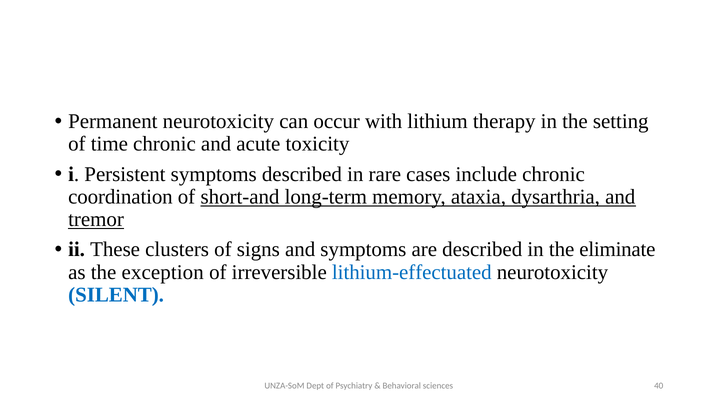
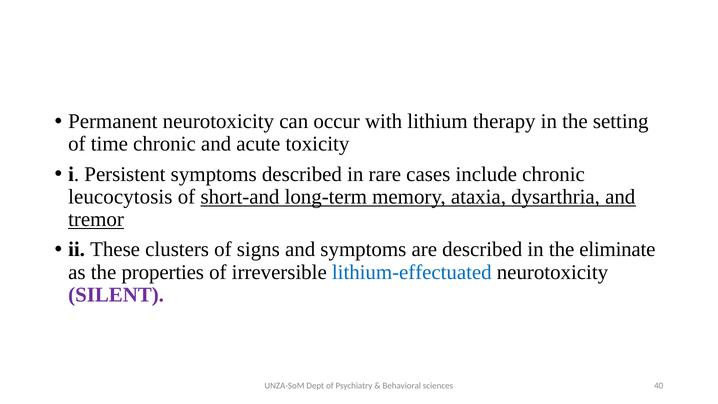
coordination: coordination -> leucocytosis
exception: exception -> properties
SILENT colour: blue -> purple
